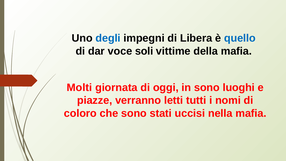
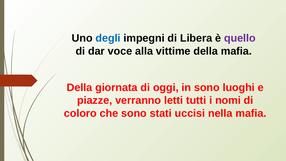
quello colour: blue -> purple
soli: soli -> alla
Molti at (79, 87): Molti -> Della
